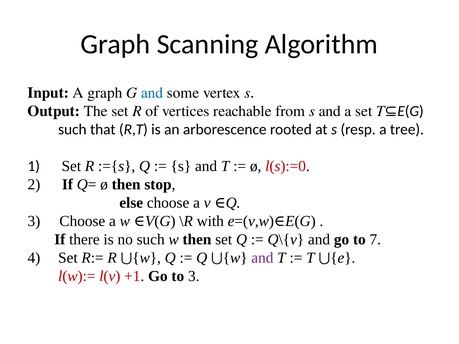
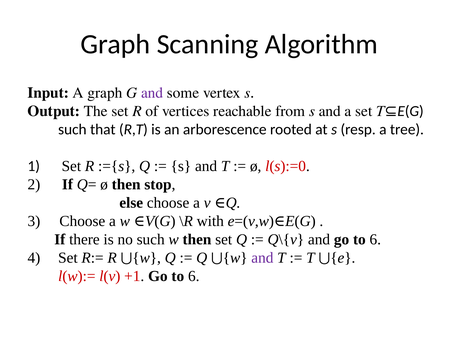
and at (152, 93) colour: blue -> purple
and go to 7: 7 -> 6
+1 Go to 3: 3 -> 6
